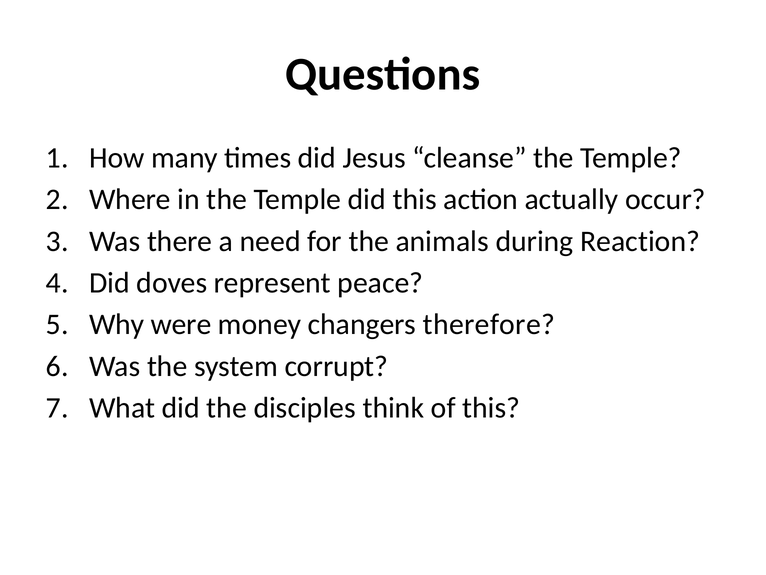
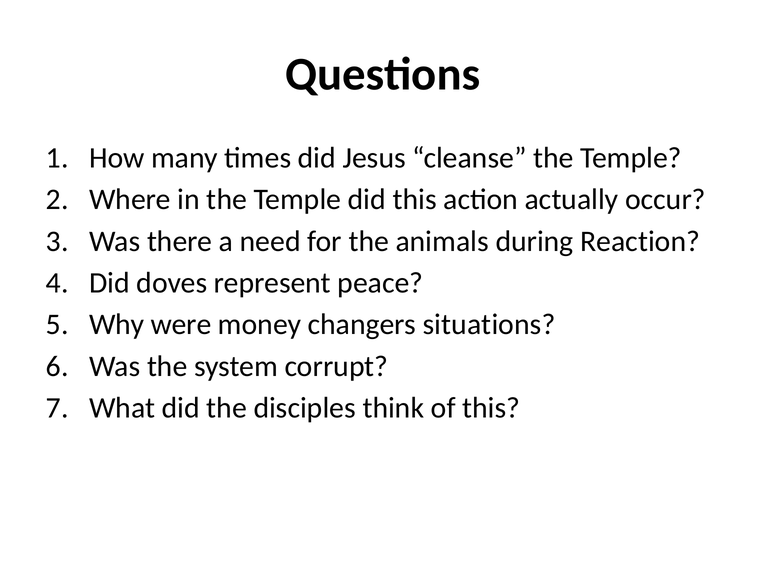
therefore: therefore -> situations
